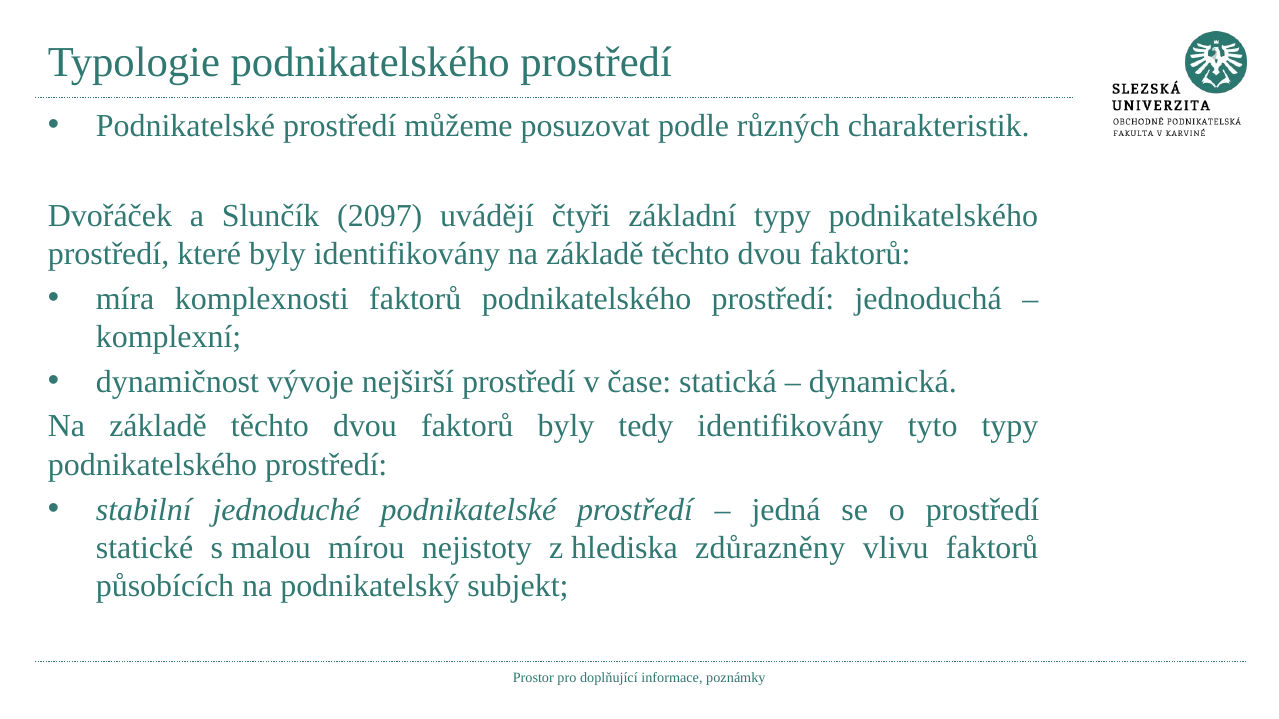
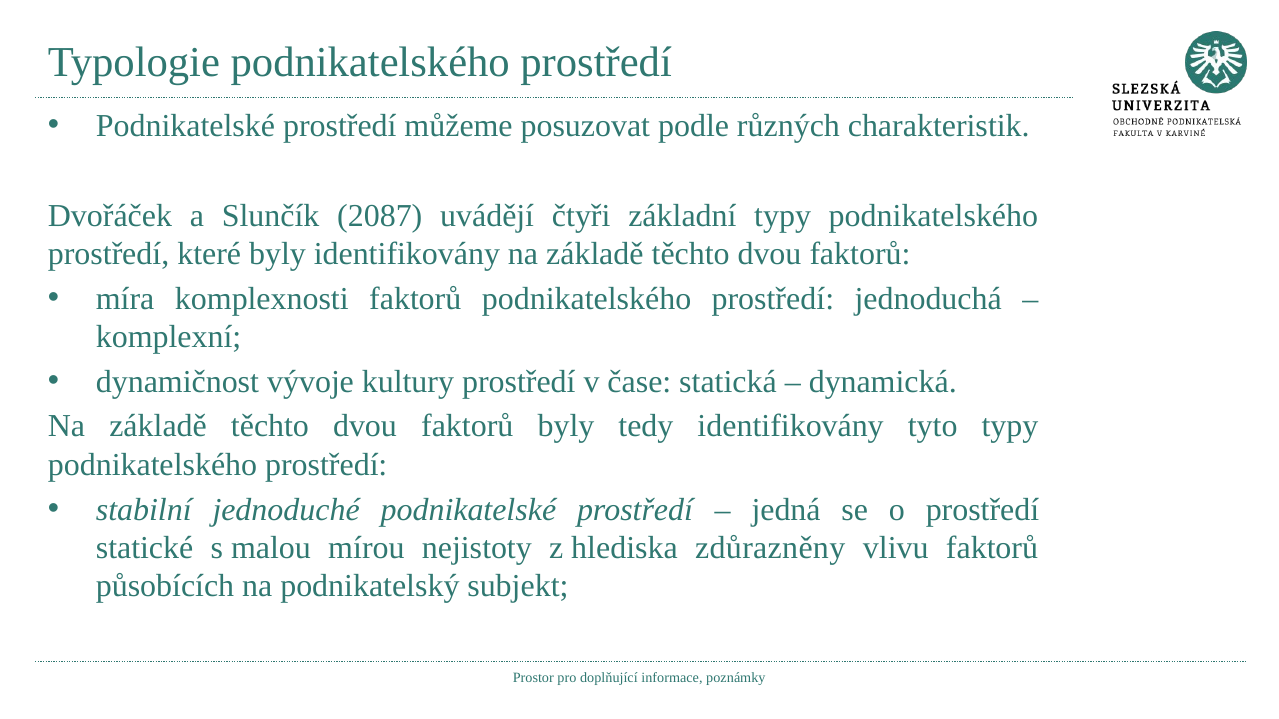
2097: 2097 -> 2087
nejširší: nejširší -> kultury
